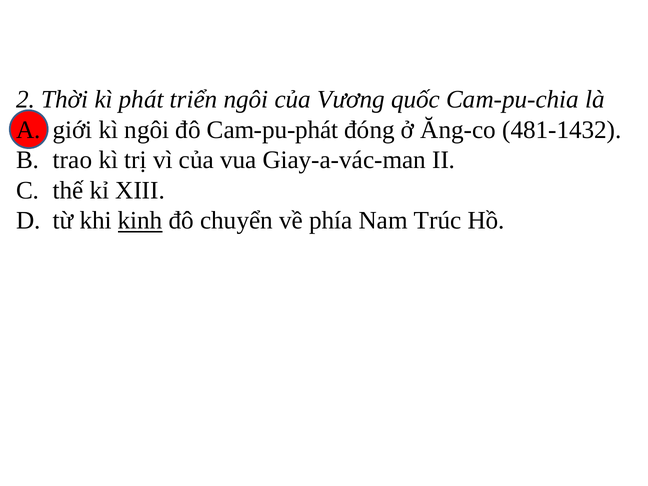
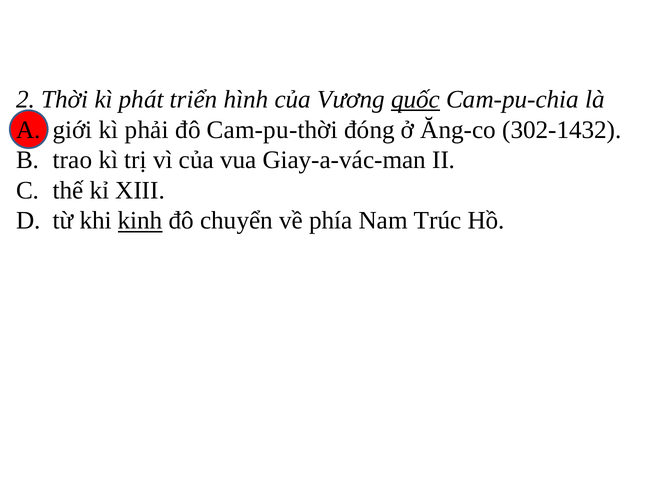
triển ngôi: ngôi -> hình
quốc underline: none -> present
kì ngôi: ngôi -> phải
Cam-pu-phát: Cam-pu-phát -> Cam-pu-thời
481-1432: 481-1432 -> 302-1432
